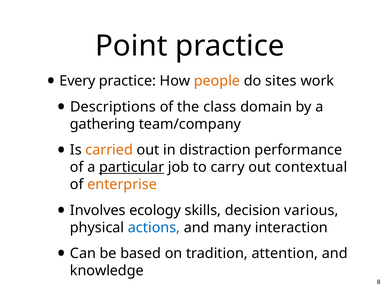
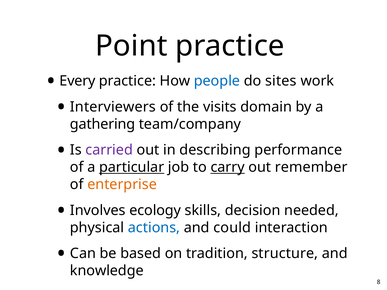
people colour: orange -> blue
Descriptions: Descriptions -> Interviewers
class: class -> visits
carried colour: orange -> purple
distraction: distraction -> describing
carry underline: none -> present
contextual: contextual -> remember
various: various -> needed
many: many -> could
attention: attention -> structure
